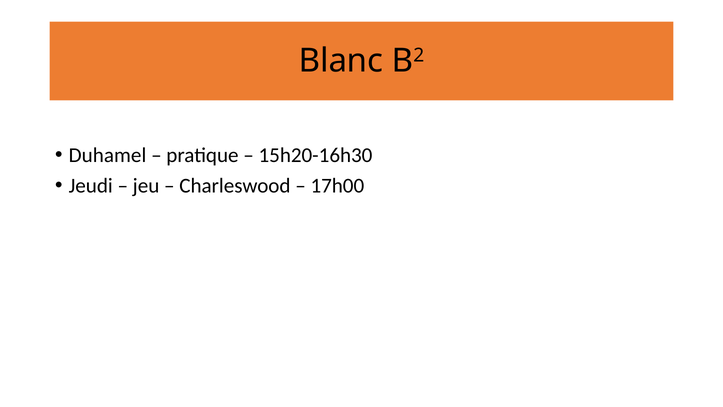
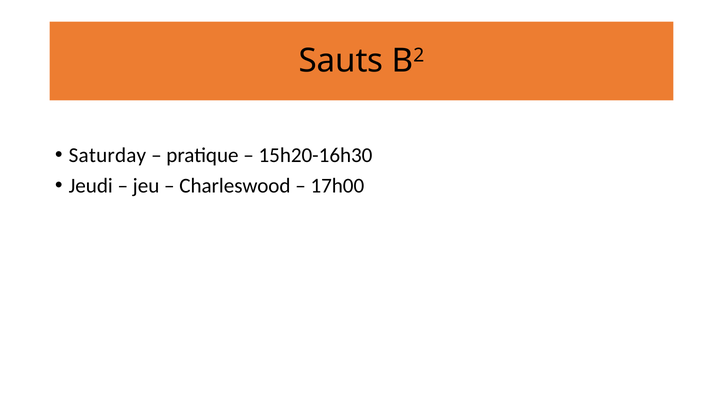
Blanc: Blanc -> Sauts
Duhamel: Duhamel -> Saturday
